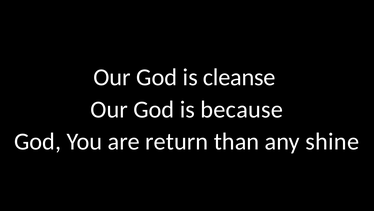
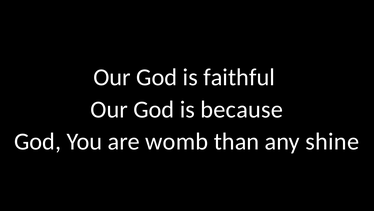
cleanse: cleanse -> faithful
return: return -> womb
